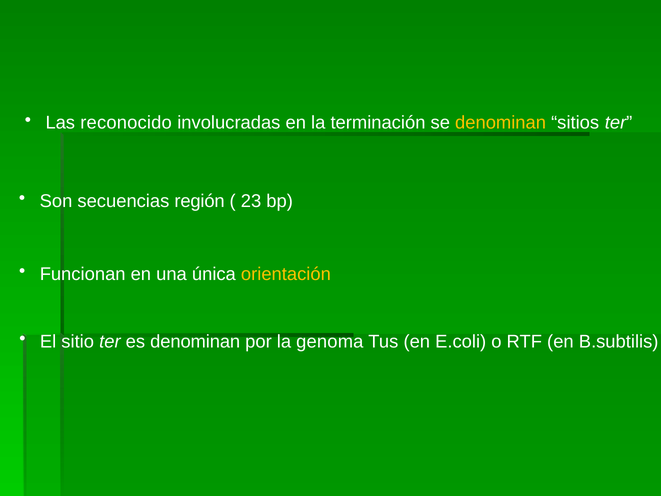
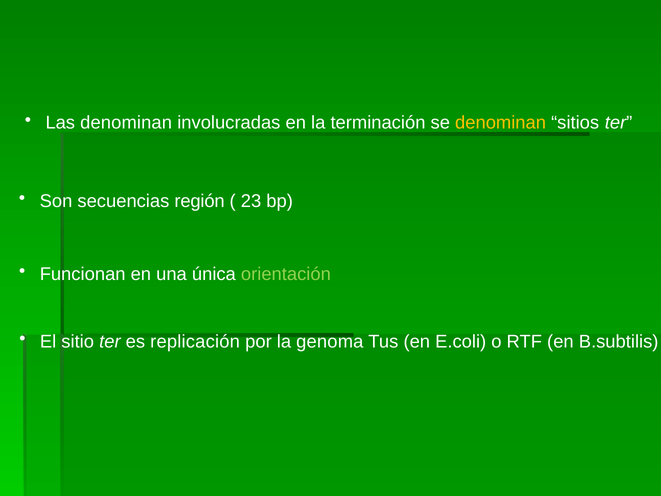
Las reconocido: reconocido -> denominan
orientación colour: yellow -> light green
es denominan: denominan -> replicación
